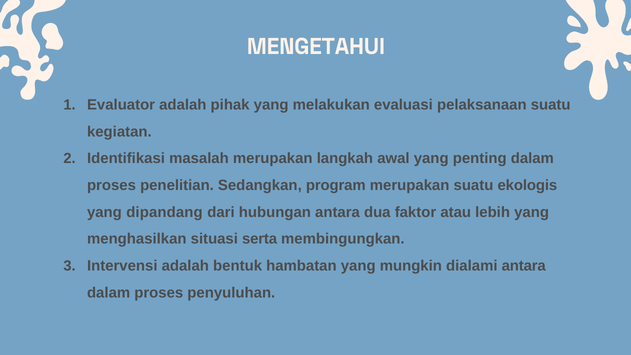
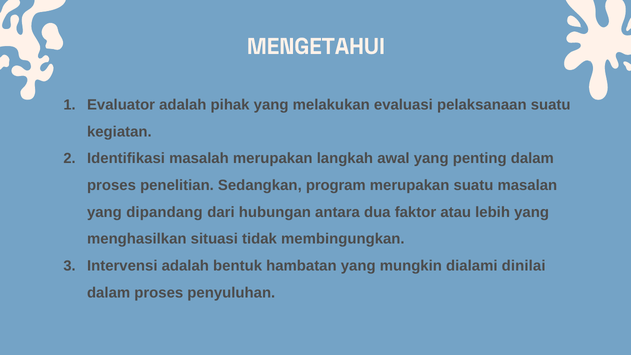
ekologis: ekologis -> masalan
serta: serta -> tidak
dialami antara: antara -> dinilai
